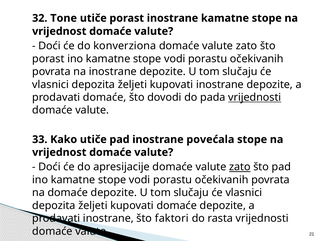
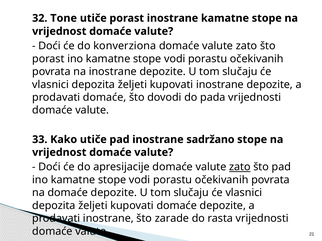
vrijednosti at (255, 98) underline: present -> none
povećala: povećala -> sadržano
faktori: faktori -> zarade
